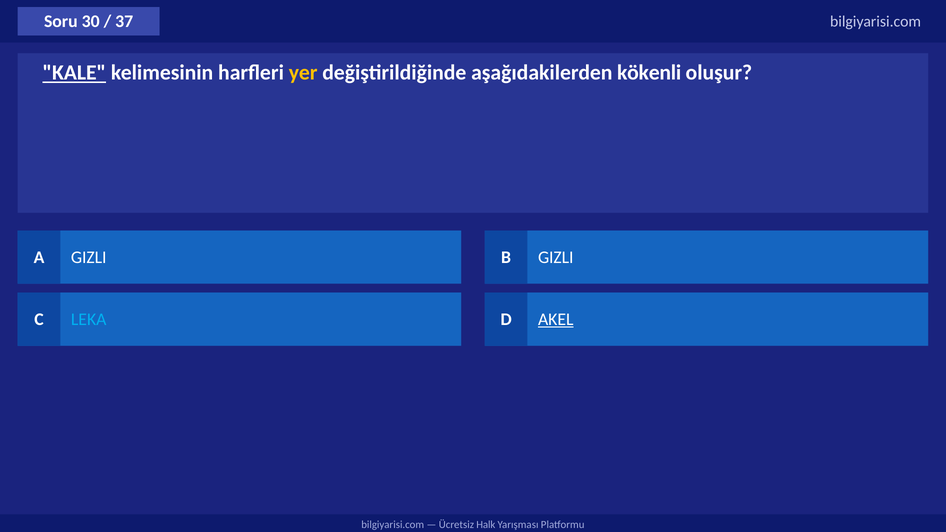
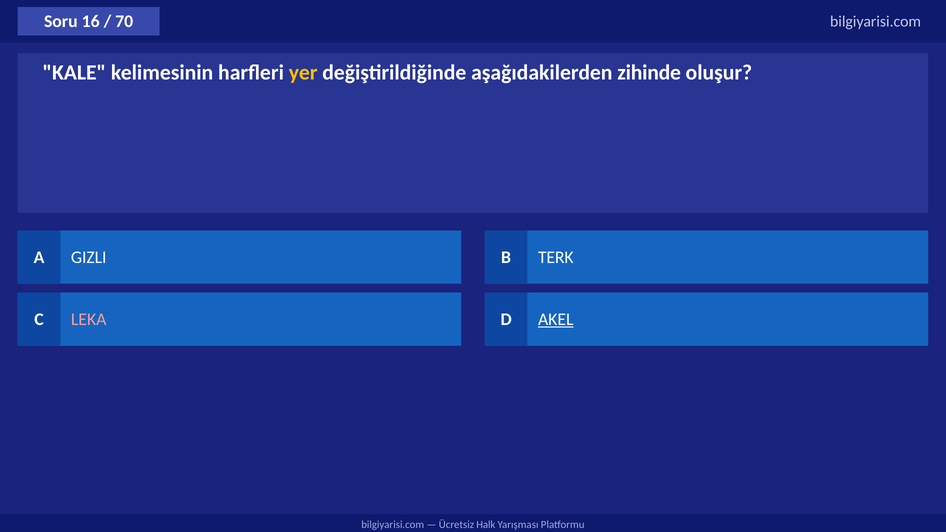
30: 30 -> 16
37: 37 -> 70
KALE underline: present -> none
kökenli: kökenli -> zihinde
B GIZLI: GIZLI -> TERK
LEKA colour: light blue -> pink
